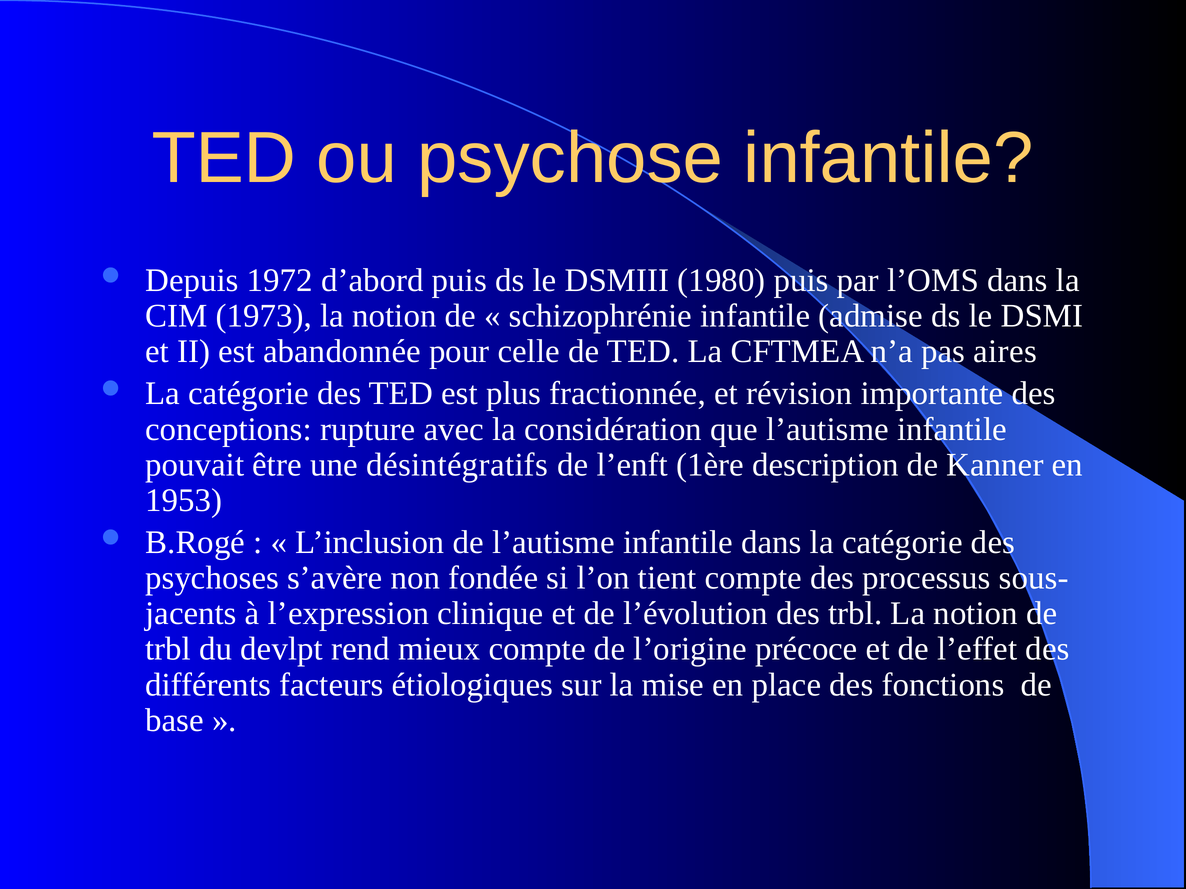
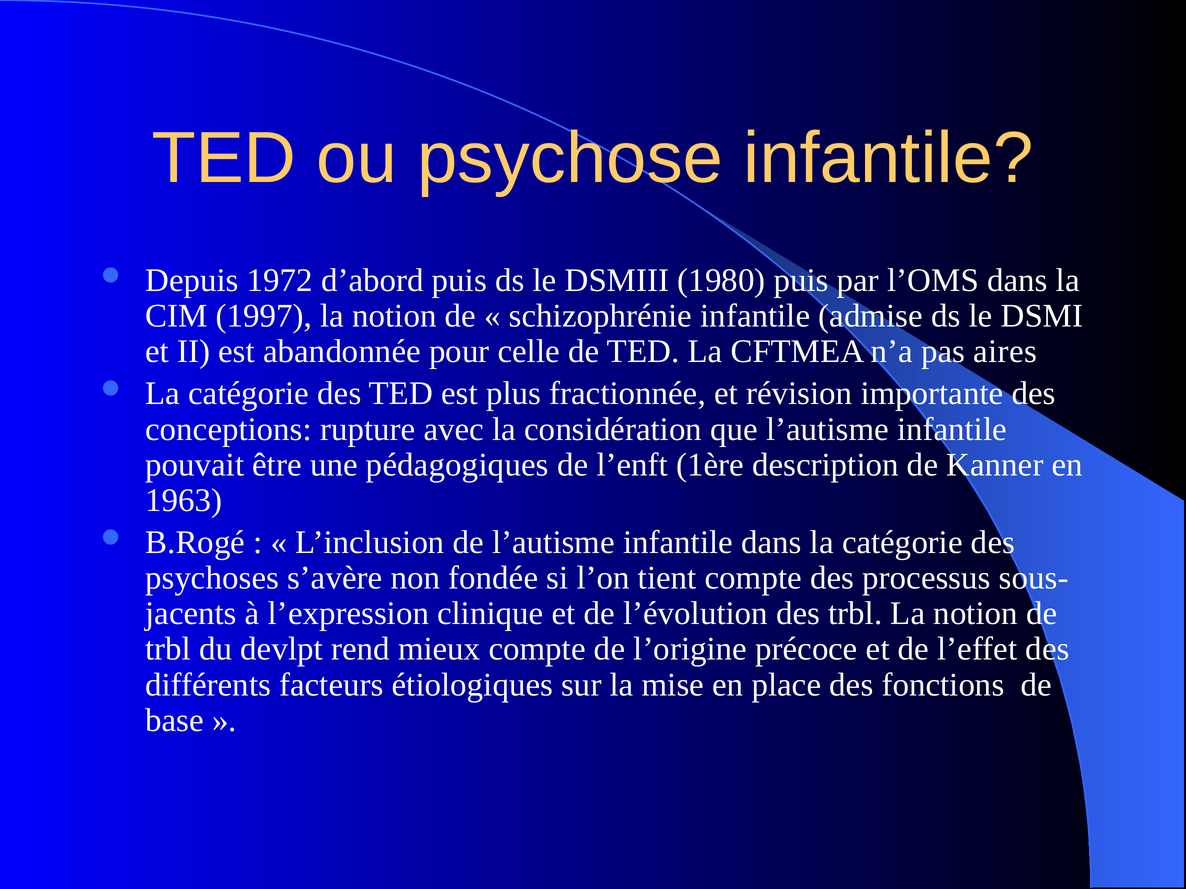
1973: 1973 -> 1997
désintégratifs: désintégratifs -> pédagogiques
1953: 1953 -> 1963
